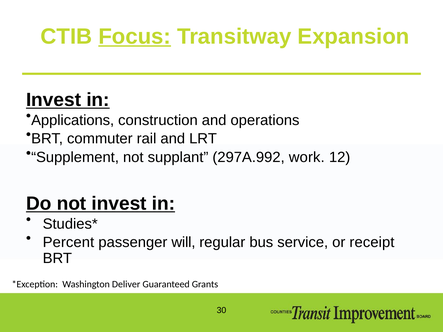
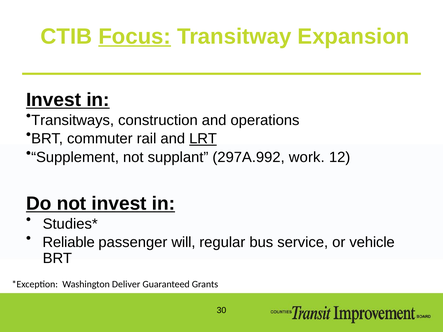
Applications: Applications -> Transitways
LRT underline: none -> present
Percent: Percent -> Reliable
receipt: receipt -> vehicle
